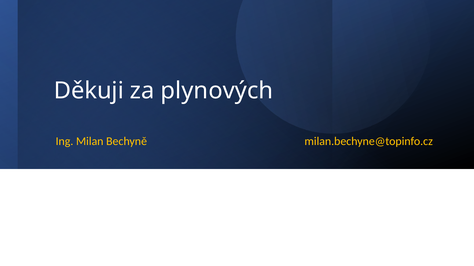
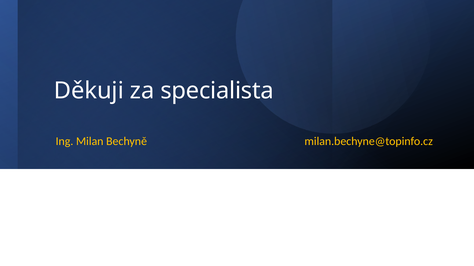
plynových: plynových -> specialista
